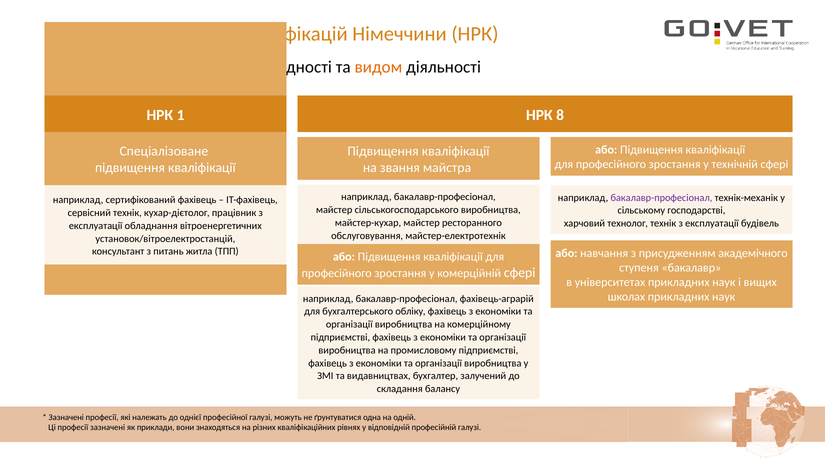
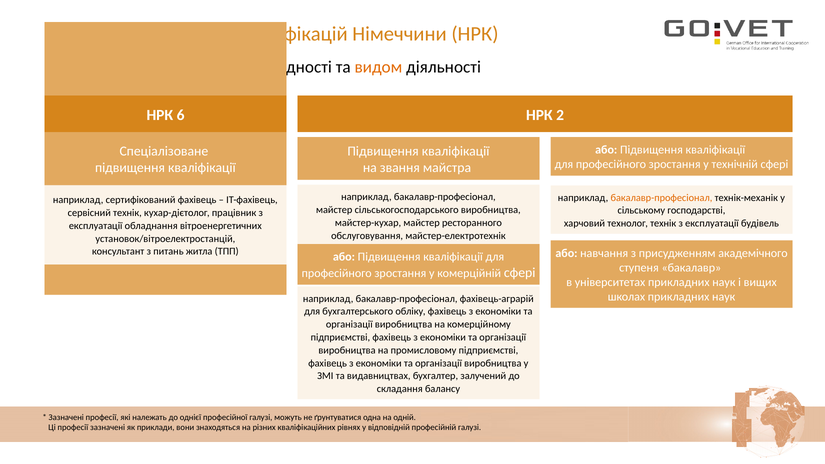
1: 1 -> 6
НРК 8: 8 -> 2
бакалавр-професіонал at (661, 198) colour: purple -> orange
